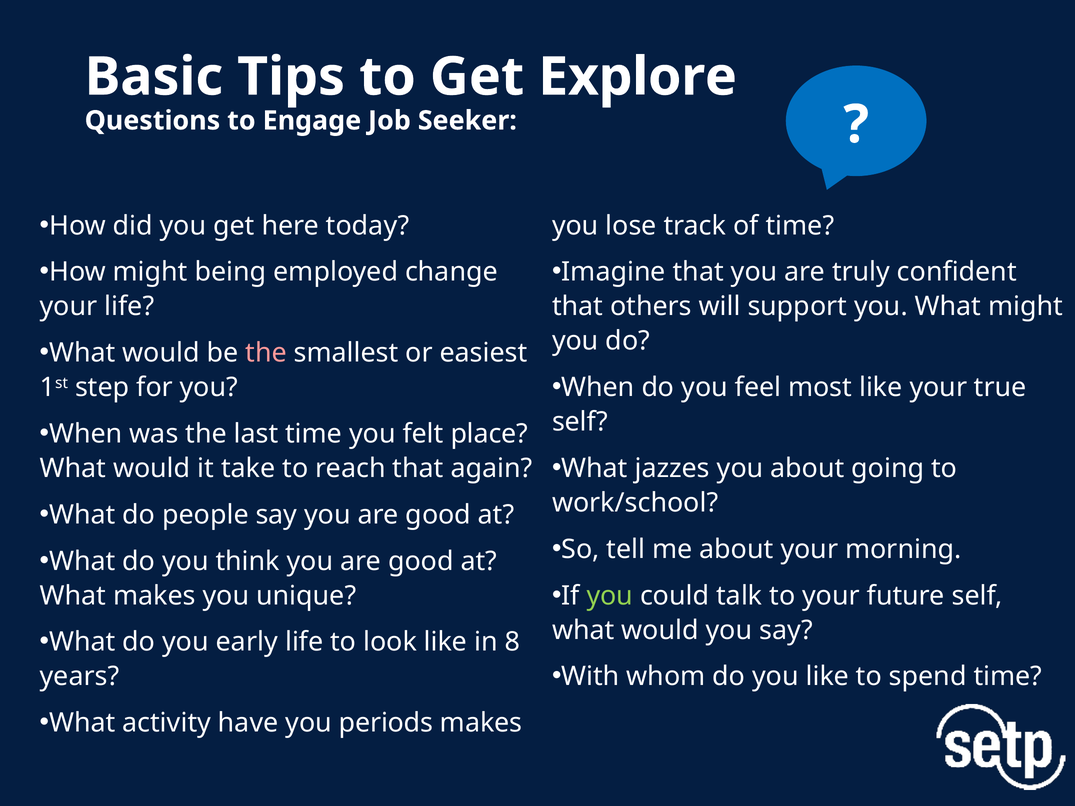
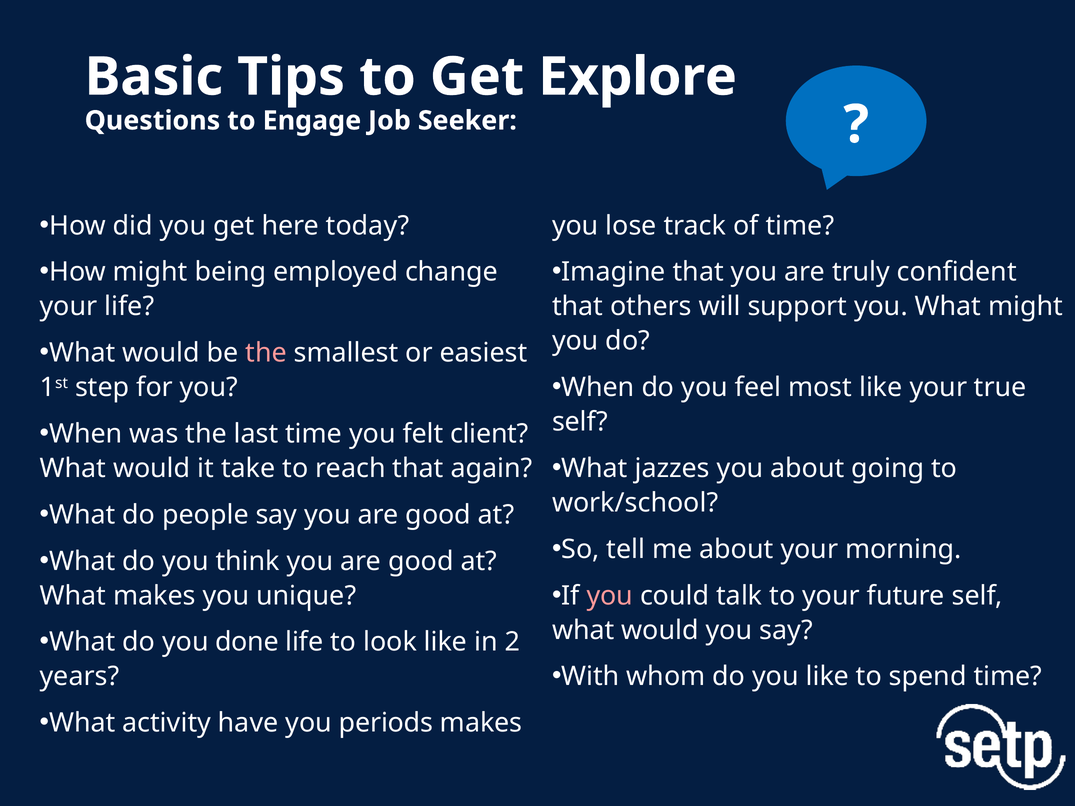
place: place -> client
you at (610, 596) colour: light green -> pink
early: early -> done
8: 8 -> 2
